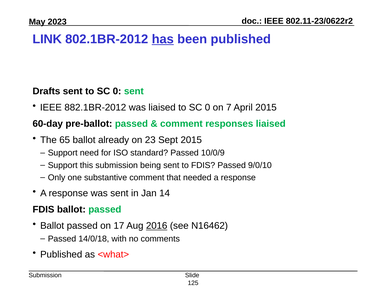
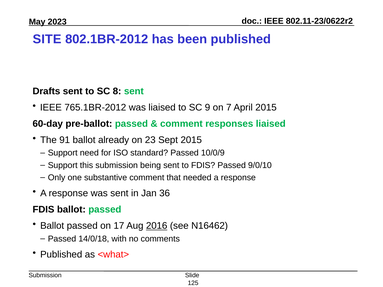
LINK: LINK -> SITE
has underline: present -> none
sent to SC 0: 0 -> 8
882.1BR-2012: 882.1BR-2012 -> 765.1BR-2012
liaised to SC 0: 0 -> 9
65: 65 -> 91
14: 14 -> 36
